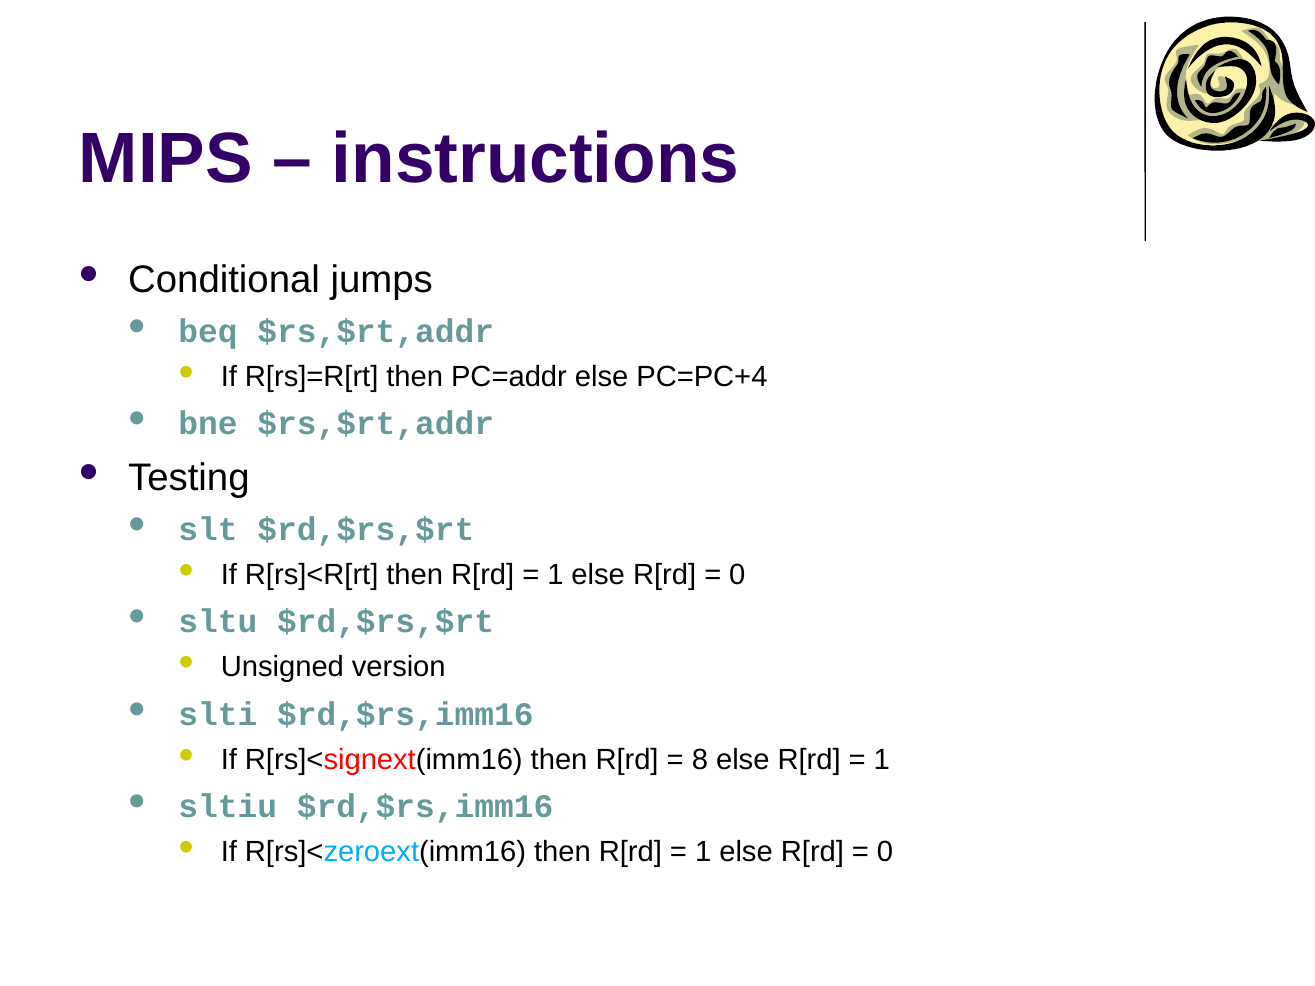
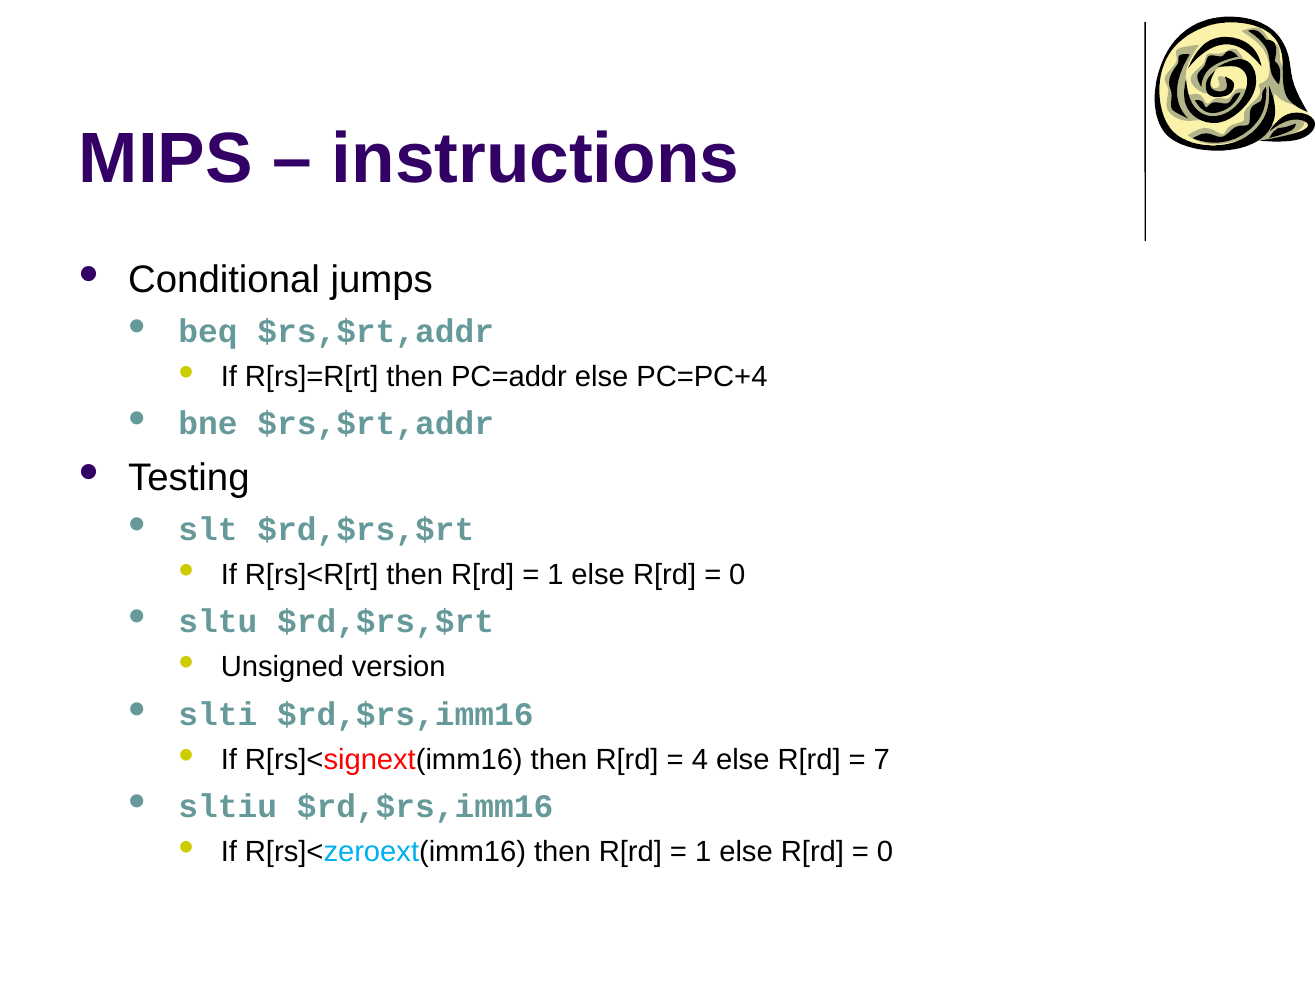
8: 8 -> 4
1 at (882, 760): 1 -> 7
